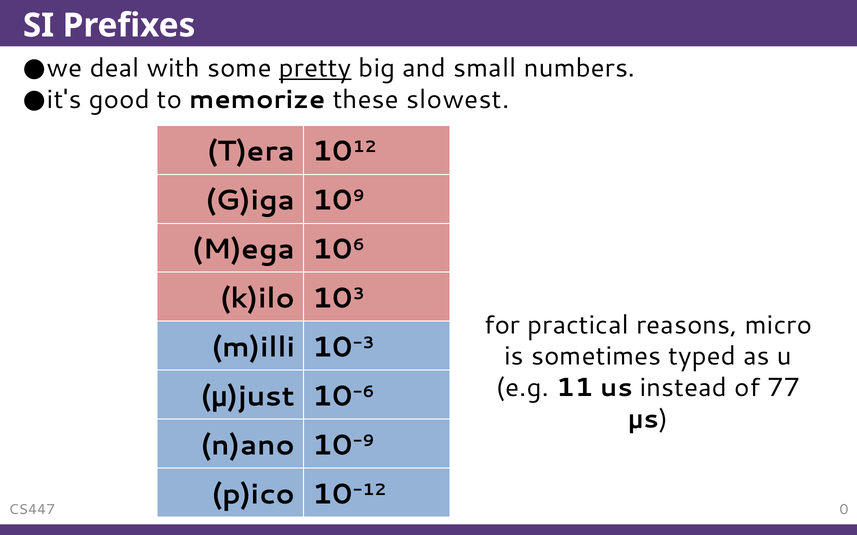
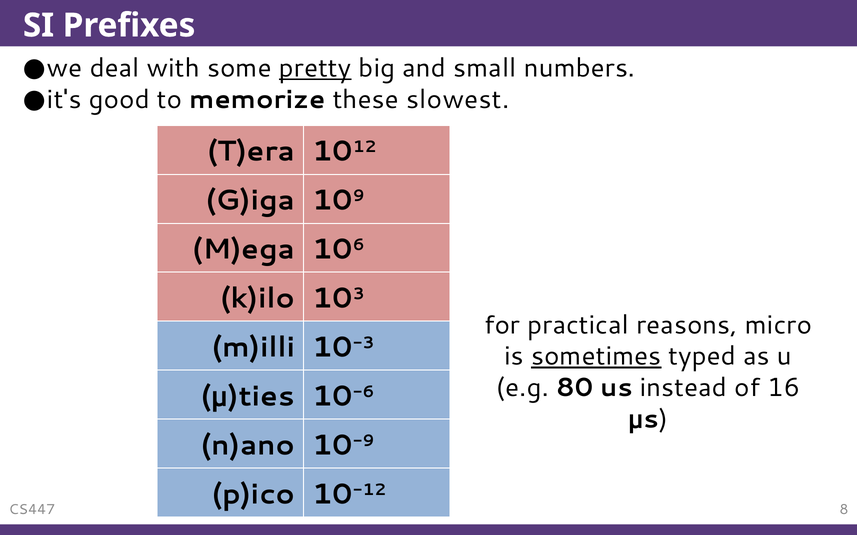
sometimes underline: none -> present
11: 11 -> 80
77: 77 -> 16
µ)just: µ)just -> µ)ties
0: 0 -> 8
